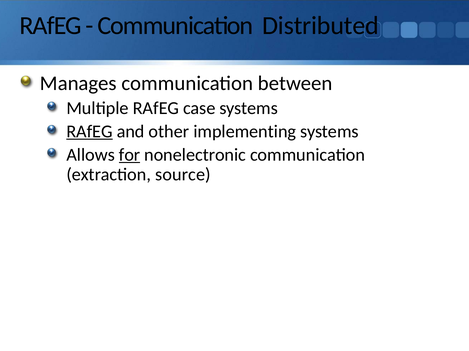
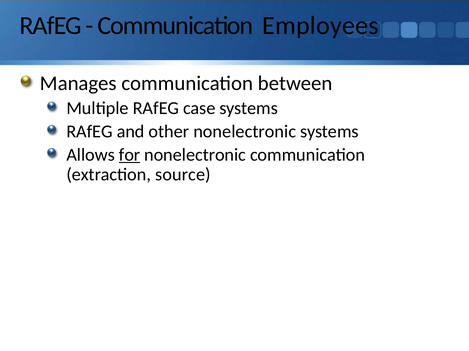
Distributed: Distributed -> Employees
RAfEG at (90, 132) underline: present -> none
other implementing: implementing -> nonelectronic
